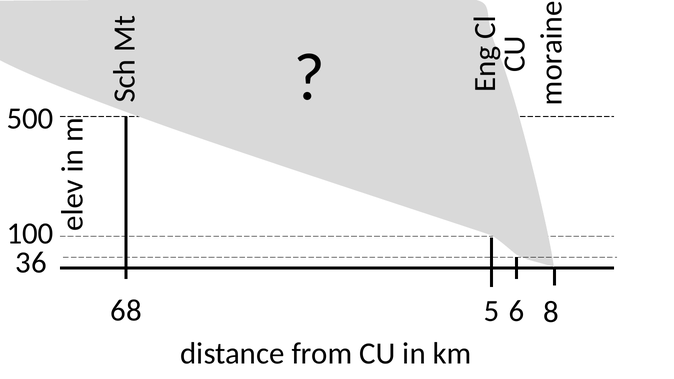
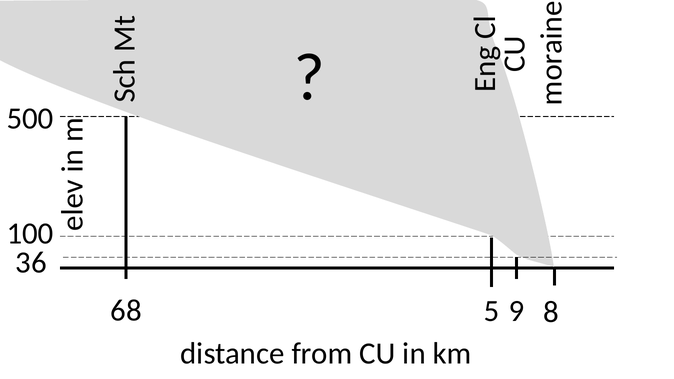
6: 6 -> 9
